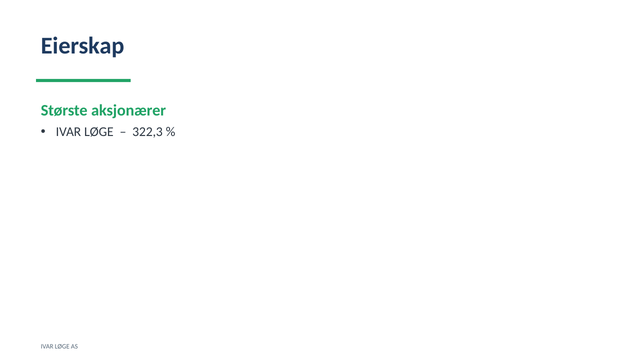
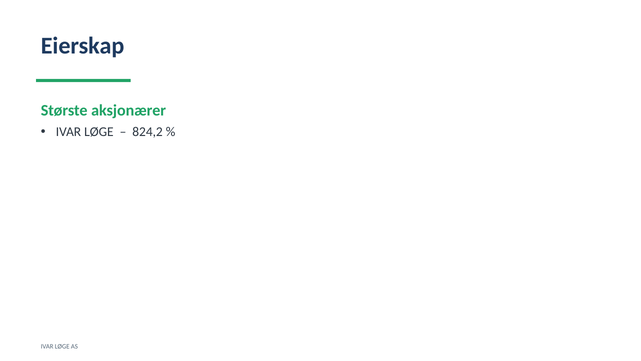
322,3: 322,3 -> 824,2
